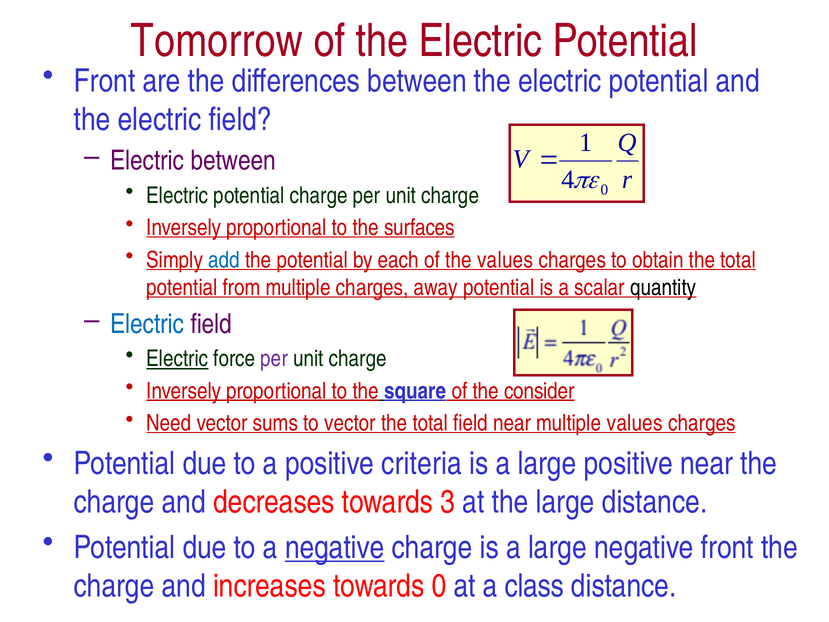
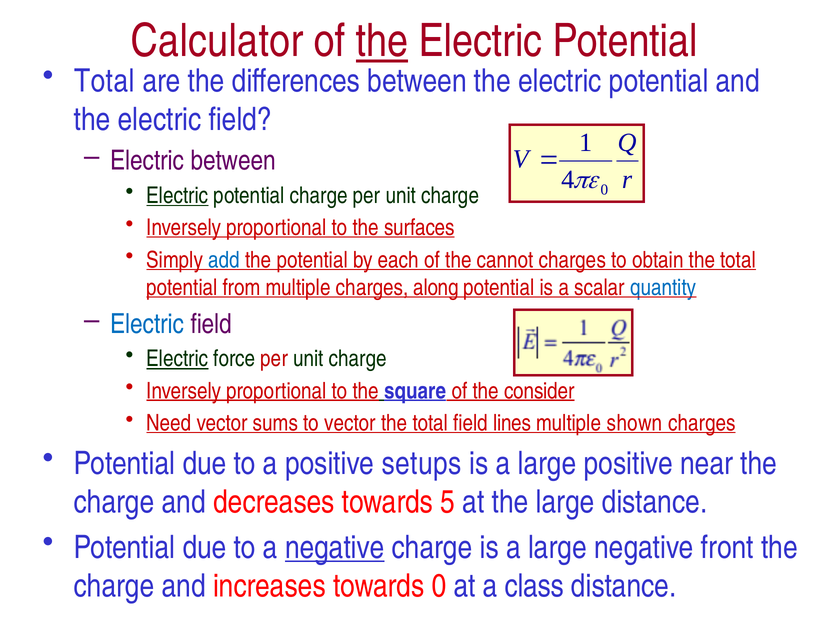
Tomorrow: Tomorrow -> Calculator
the at (382, 41) underline: none -> present
Front at (105, 81): Front -> Total
Electric at (177, 195) underline: none -> present
the values: values -> cannot
away: away -> along
quantity colour: black -> blue
per at (274, 359) colour: purple -> red
field near: near -> lines
multiple values: values -> shown
criteria: criteria -> setups
3: 3 -> 5
